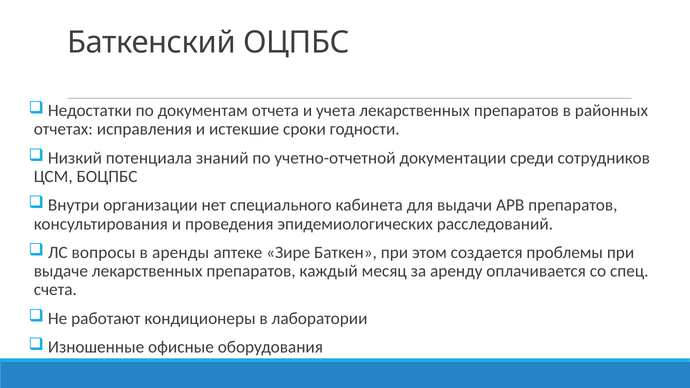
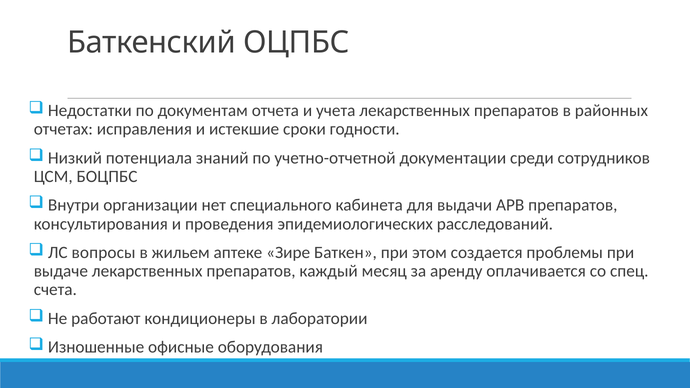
аренды: аренды -> жильем
